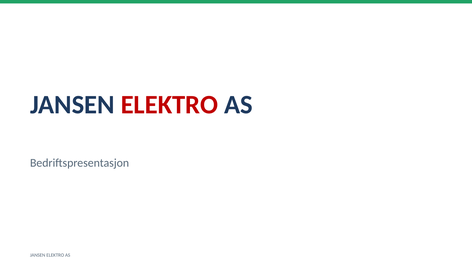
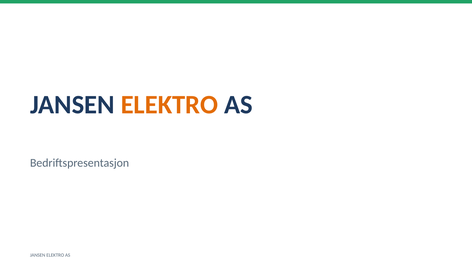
ELEKTRO at (169, 105) colour: red -> orange
